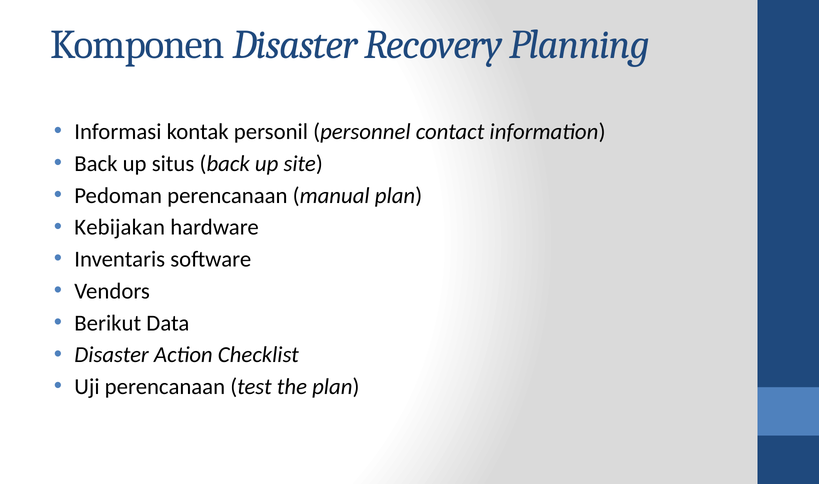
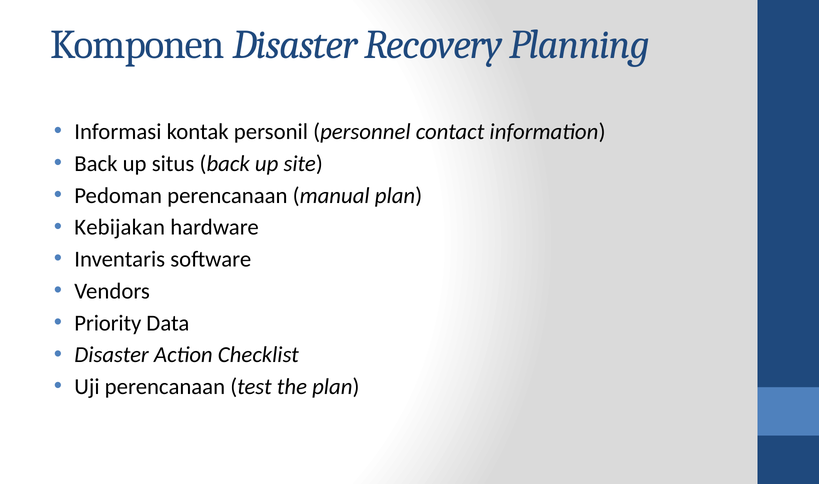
Berikut: Berikut -> Priority
